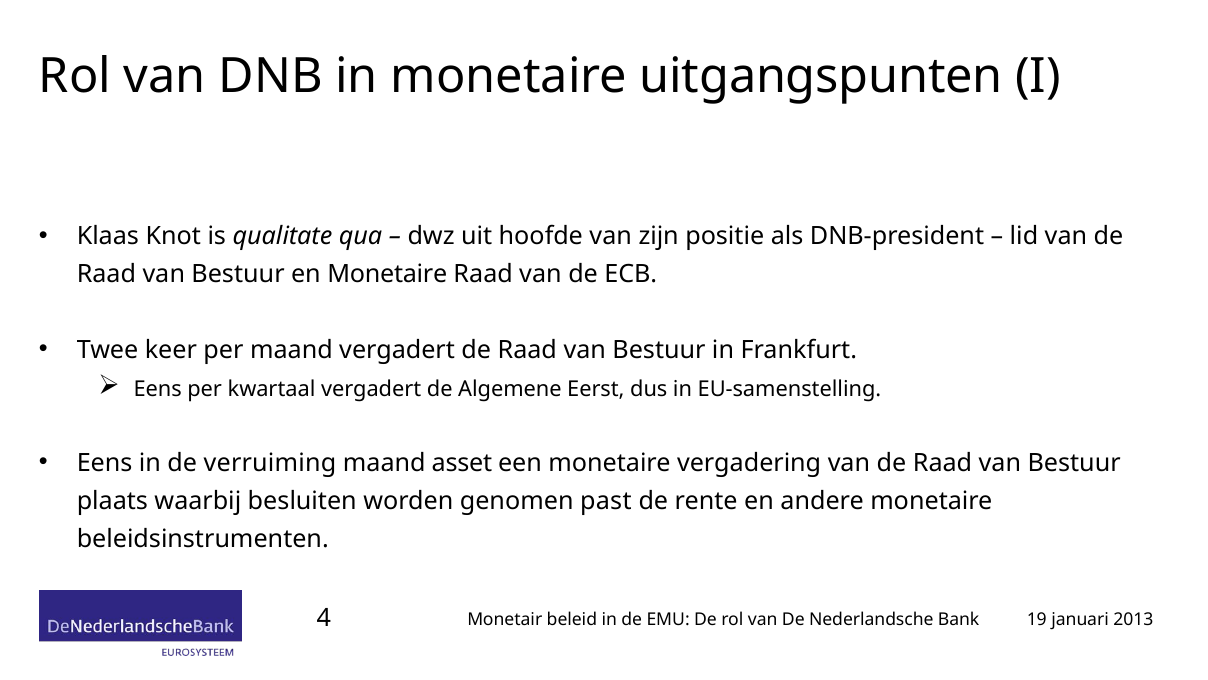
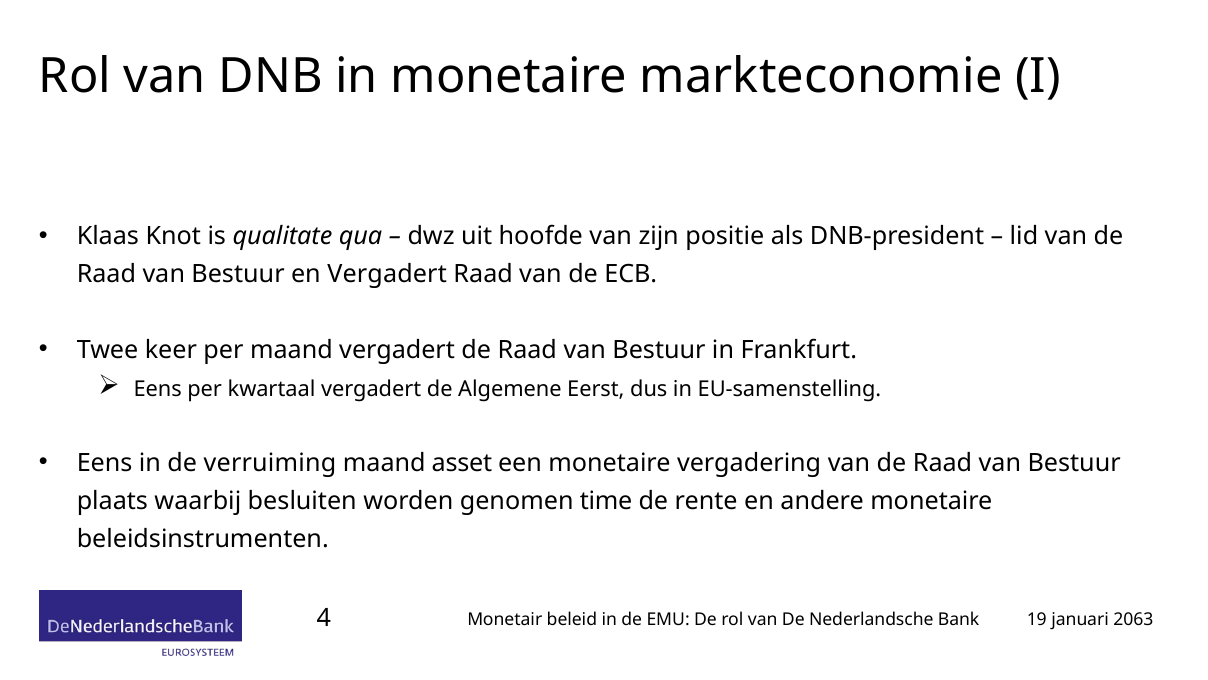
uitgangspunten: uitgangspunten -> markteconomie
en Monetaire: Monetaire -> Vergadert
past: past -> time
2013: 2013 -> 2063
